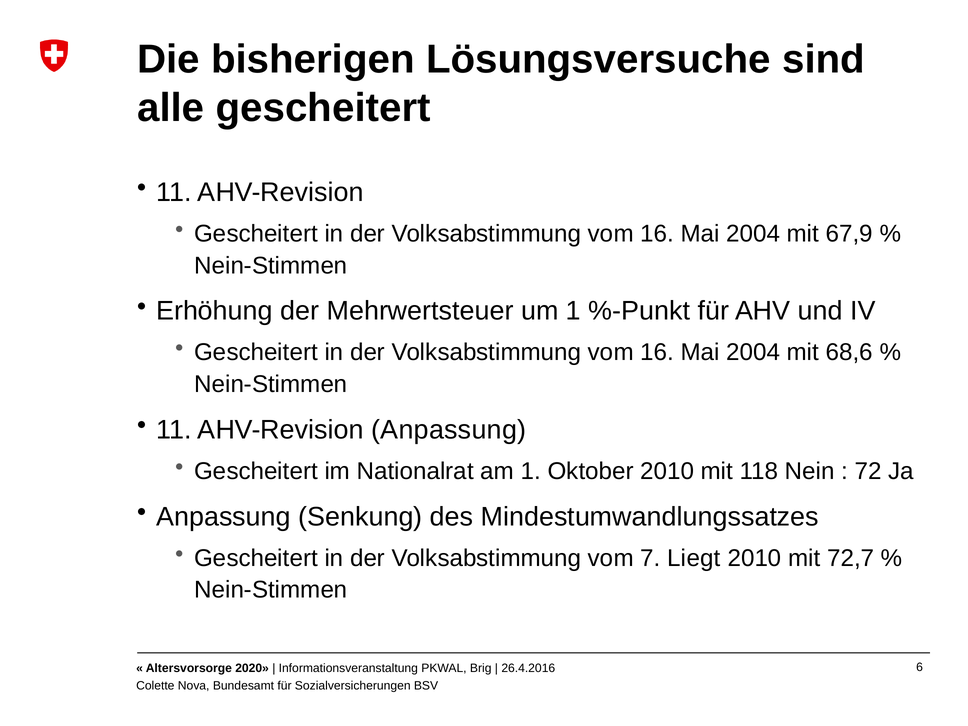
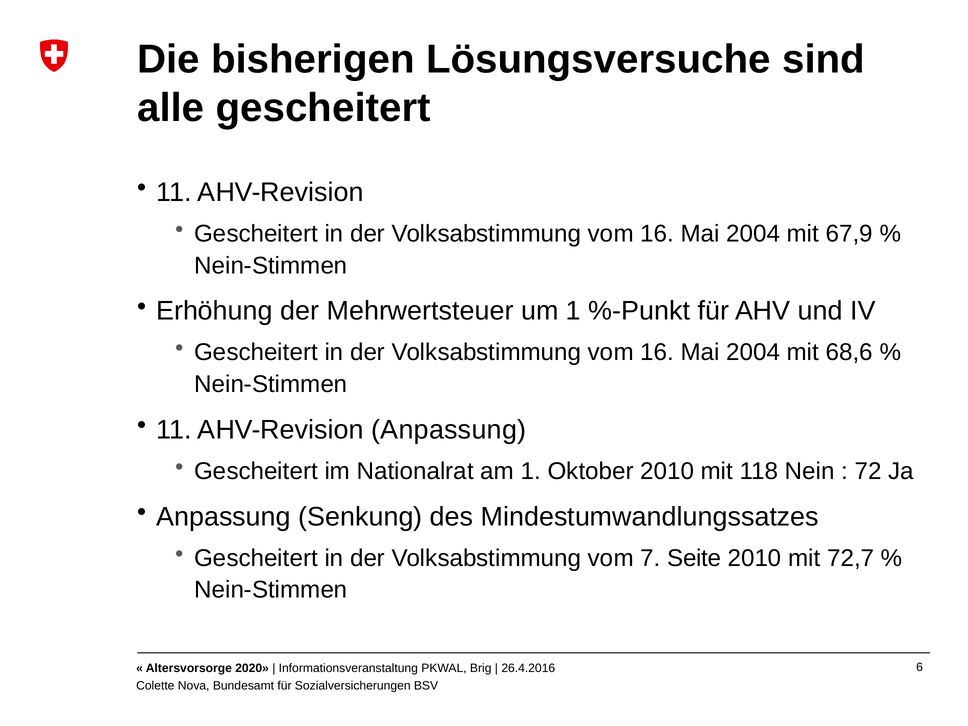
Liegt: Liegt -> Seite
